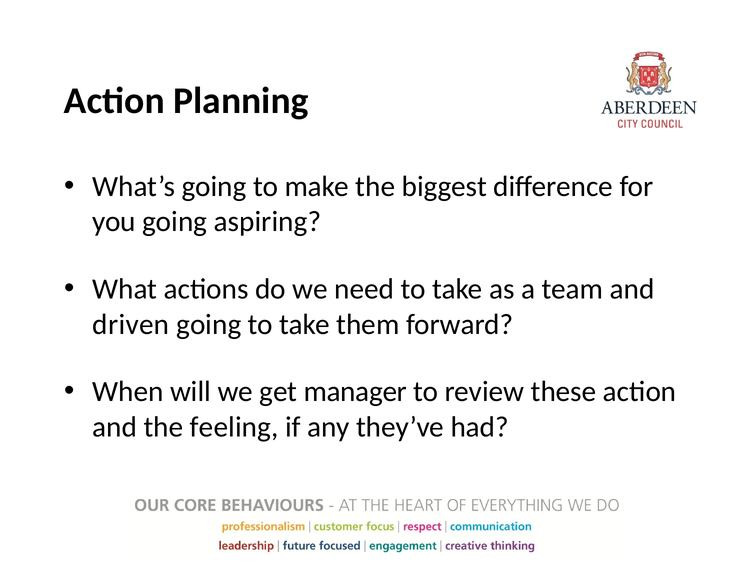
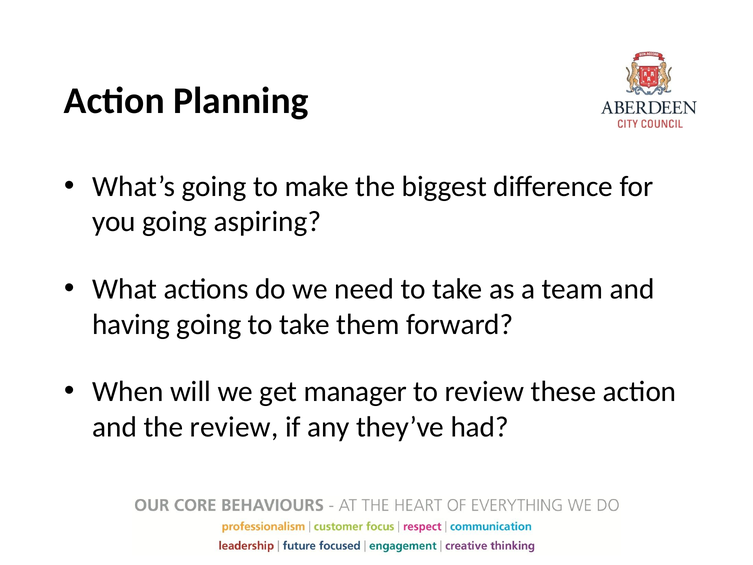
driven: driven -> having
the feeling: feeling -> review
